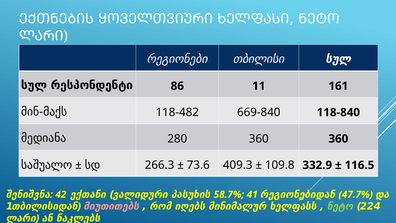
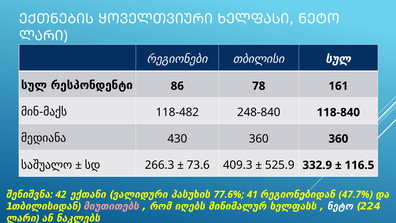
11: 11 -> 78
669-840: 669-840 -> 248-840
280: 280 -> 430
109.8: 109.8 -> 525.9
58.7%: 58.7% -> 77.6%
ნეტო at (340, 206) colour: light green -> white
